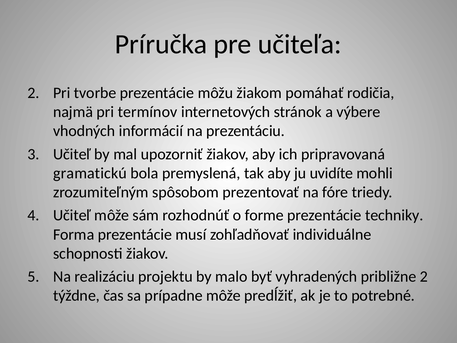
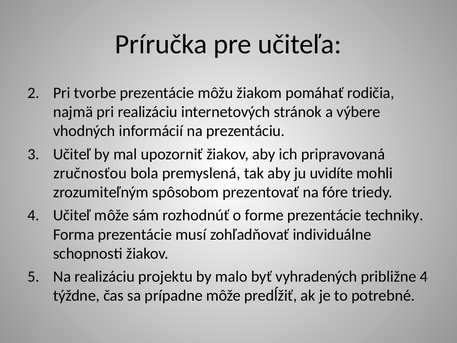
pri termínov: termínov -> realizáciu
gramatickú: gramatickú -> zručnosťou
približne 2: 2 -> 4
